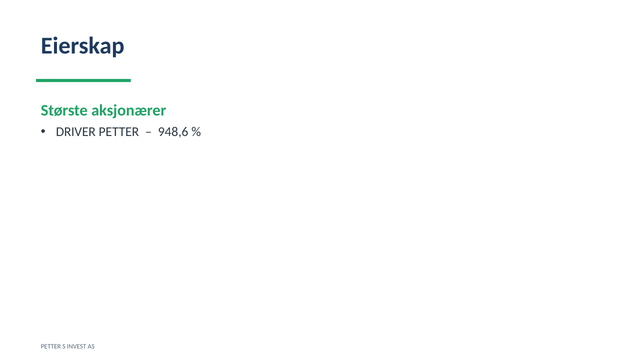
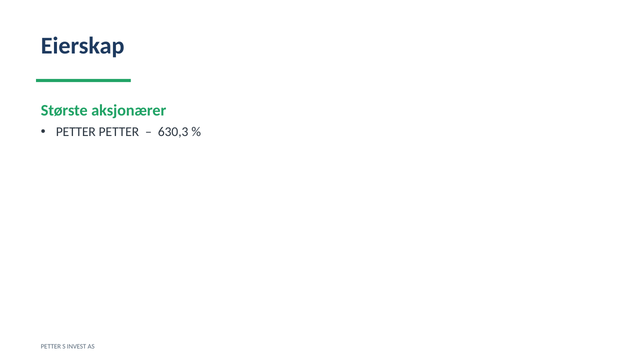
DRIVER at (76, 132): DRIVER -> PETTER
948,6: 948,6 -> 630,3
